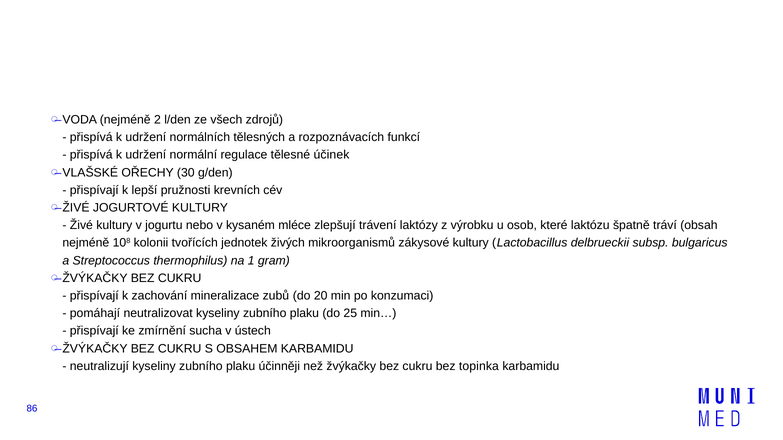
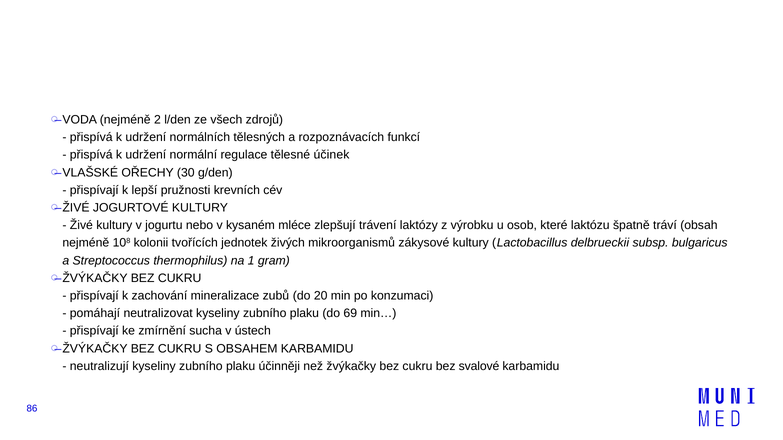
25: 25 -> 69
topinka: topinka -> svalové
